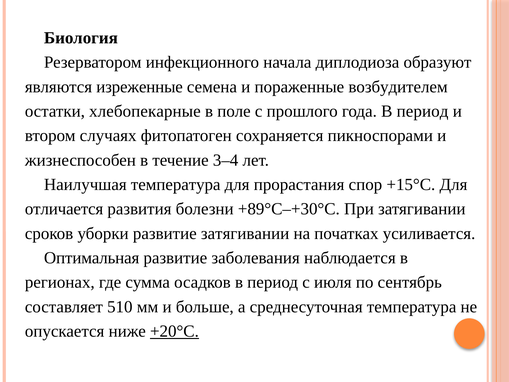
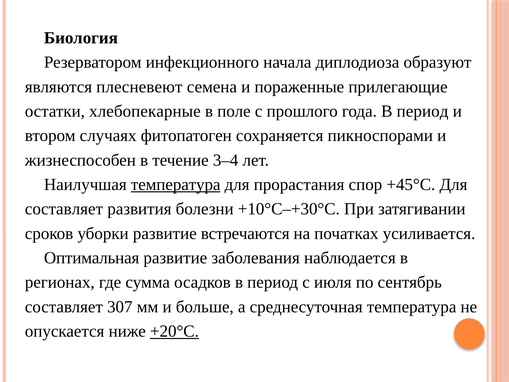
изреженные: изреженные -> плесневеют
возбудителем: возбудителем -> прилегающие
температура at (176, 184) underline: none -> present
+15°C: +15°C -> +45°C
отличается at (64, 209): отличается -> составляет
+89°C–+30°C: +89°C–+30°C -> +10°C–+30°C
развитие затягивании: затягивании -> встречаются
510: 510 -> 307
